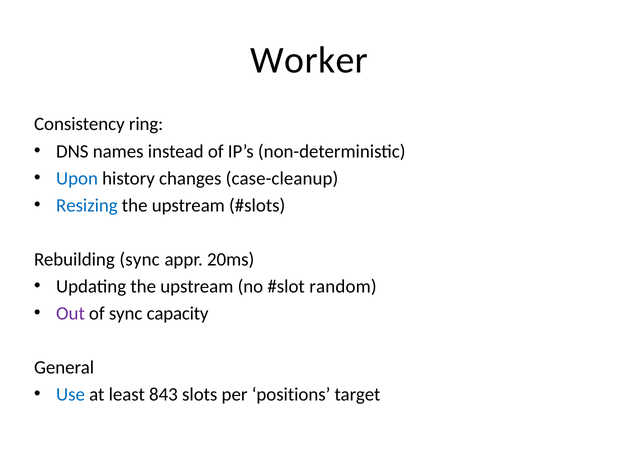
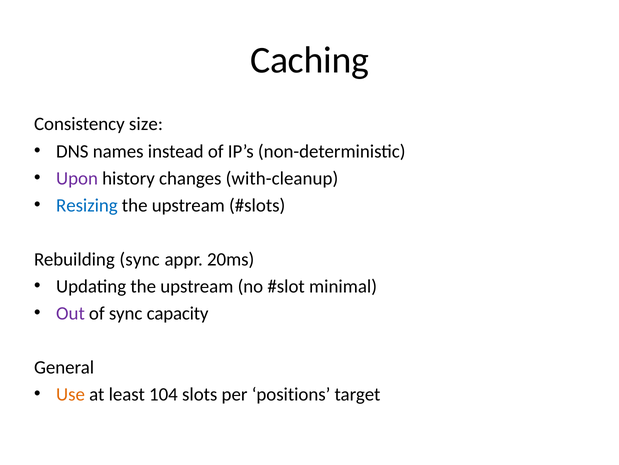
Worker: Worker -> Caching
ring: ring -> size
Upon colour: blue -> purple
case-cleanup: case-cleanup -> with-cleanup
random: random -> minimal
Use colour: blue -> orange
843: 843 -> 104
